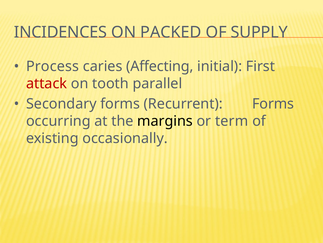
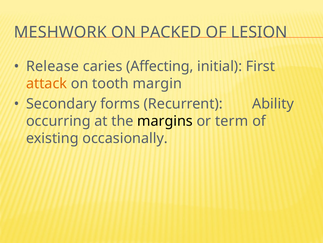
INCIDENCES: INCIDENCES -> MESHWORK
SUPPLY: SUPPLY -> LESION
Process: Process -> Release
attack colour: red -> orange
parallel: parallel -> margin
Recurrent Forms: Forms -> Ability
